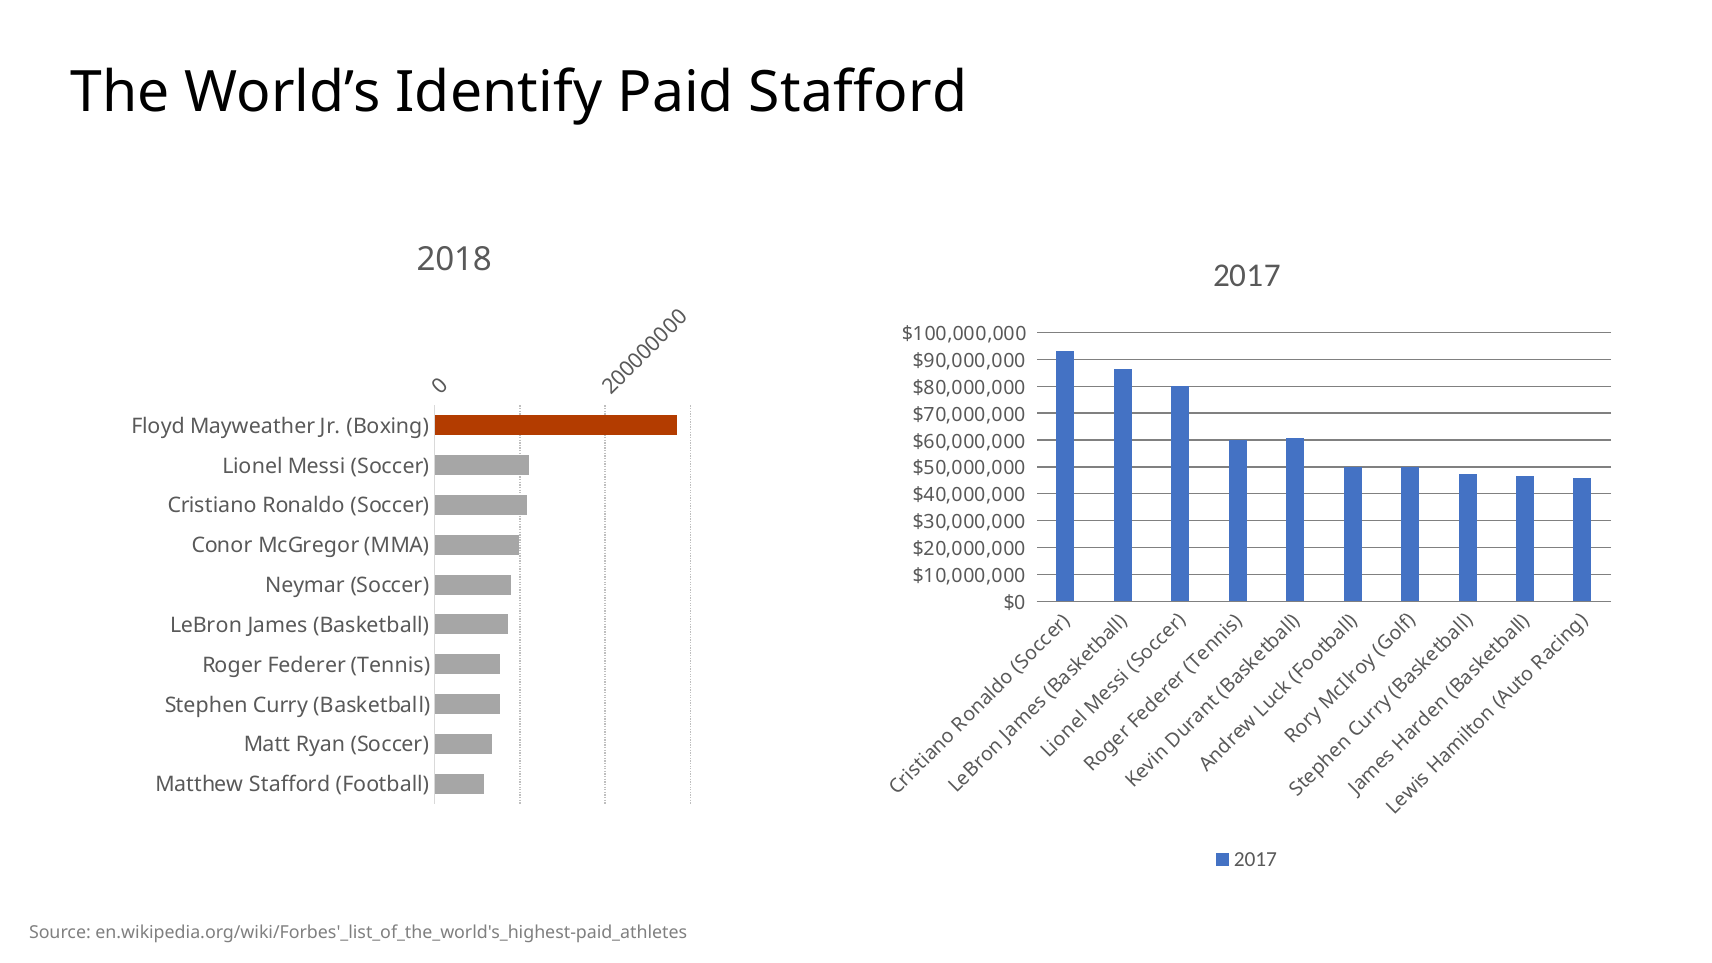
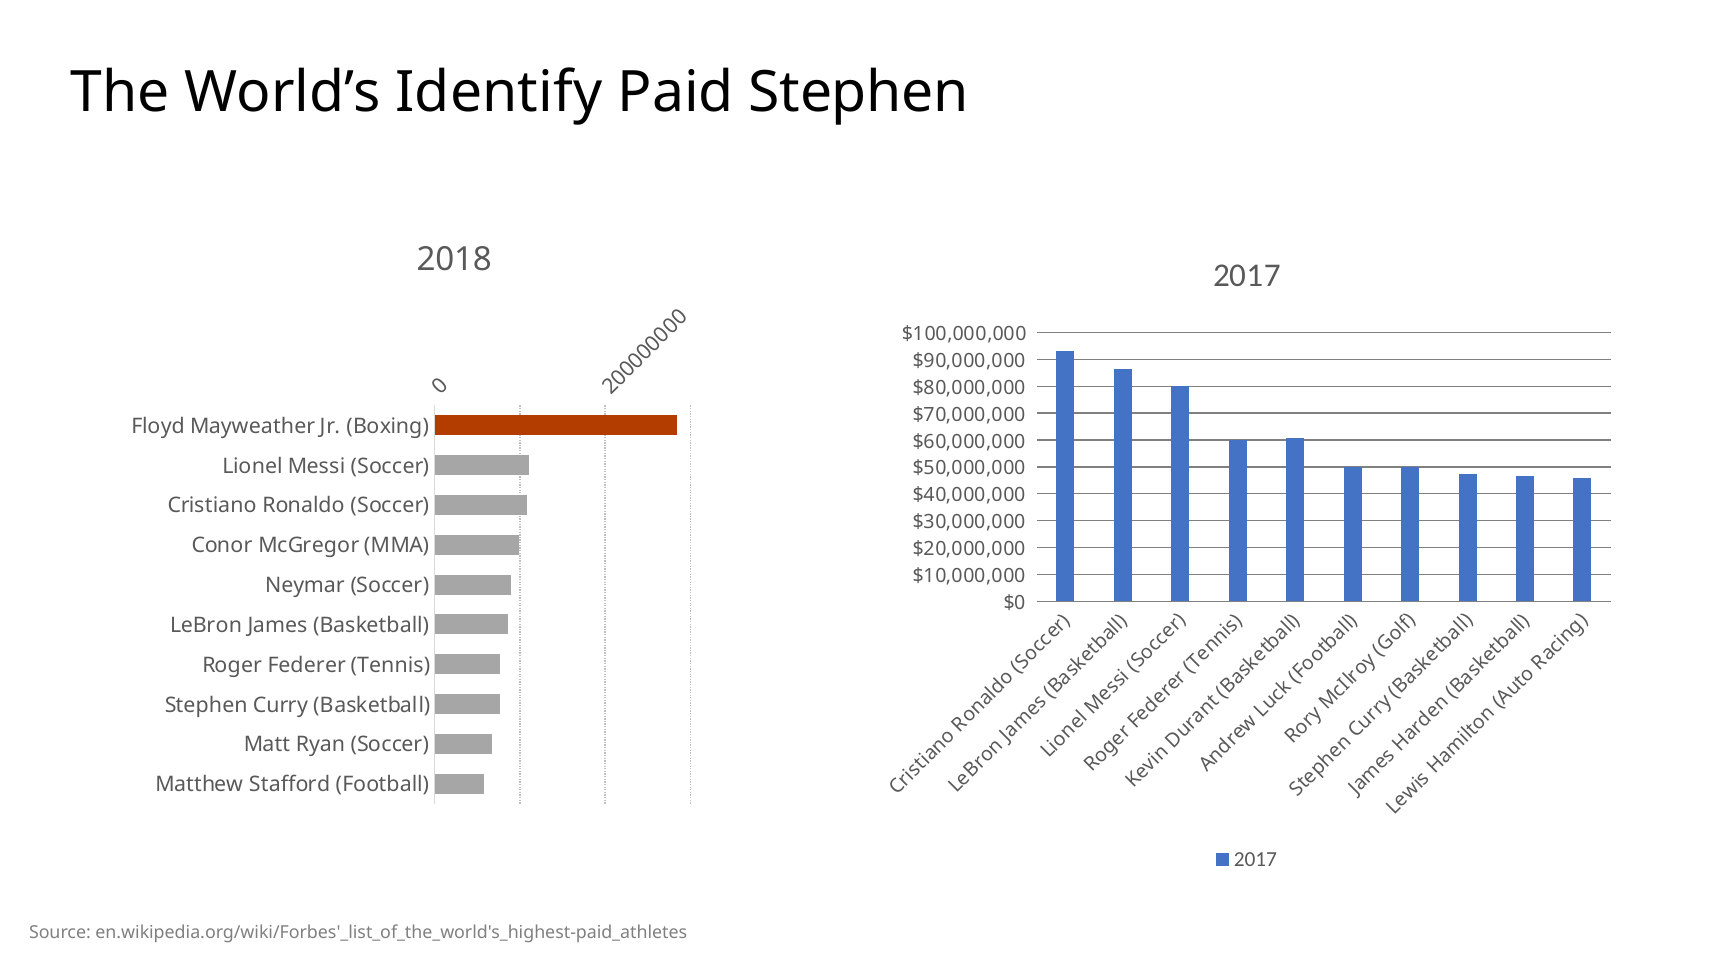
Paid Stafford: Stafford -> Stephen
